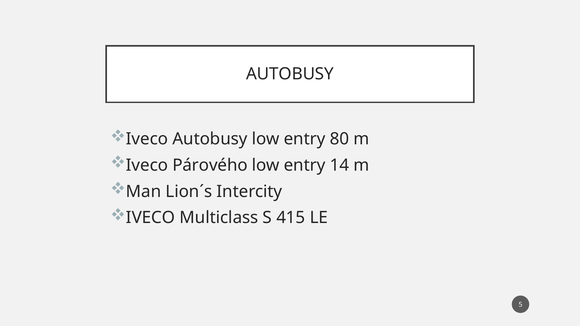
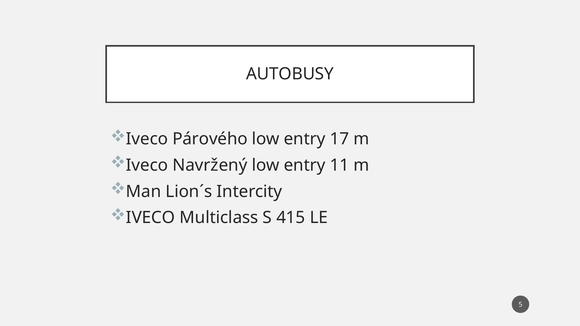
Iveco Autobusy: Autobusy -> Párového
80: 80 -> 17
Párového: Párového -> Navržený
14: 14 -> 11
